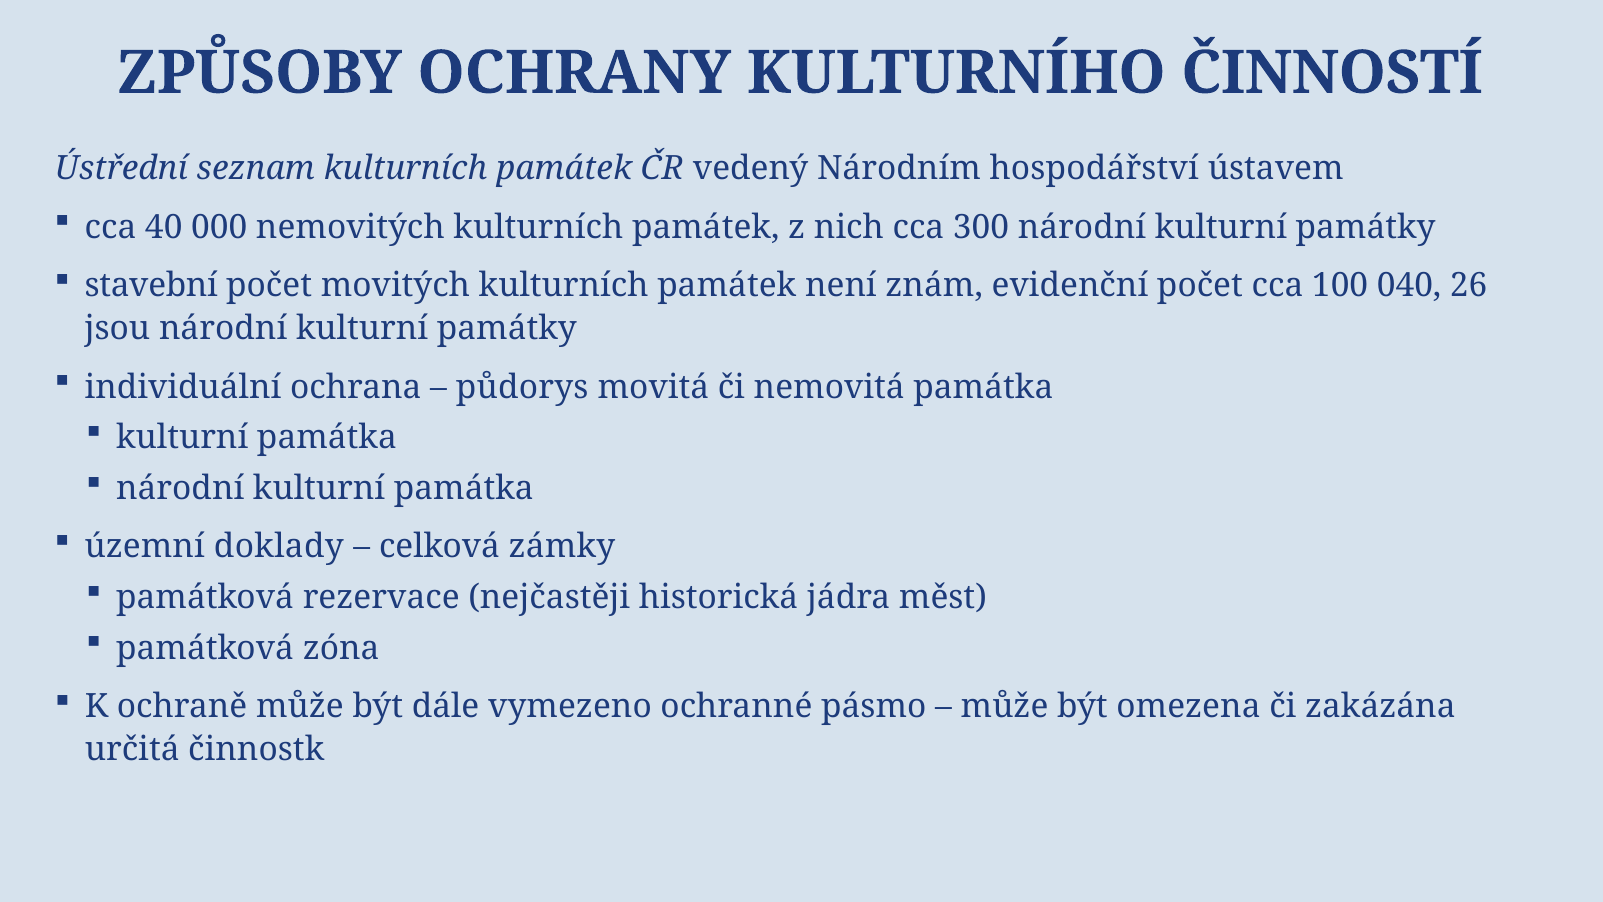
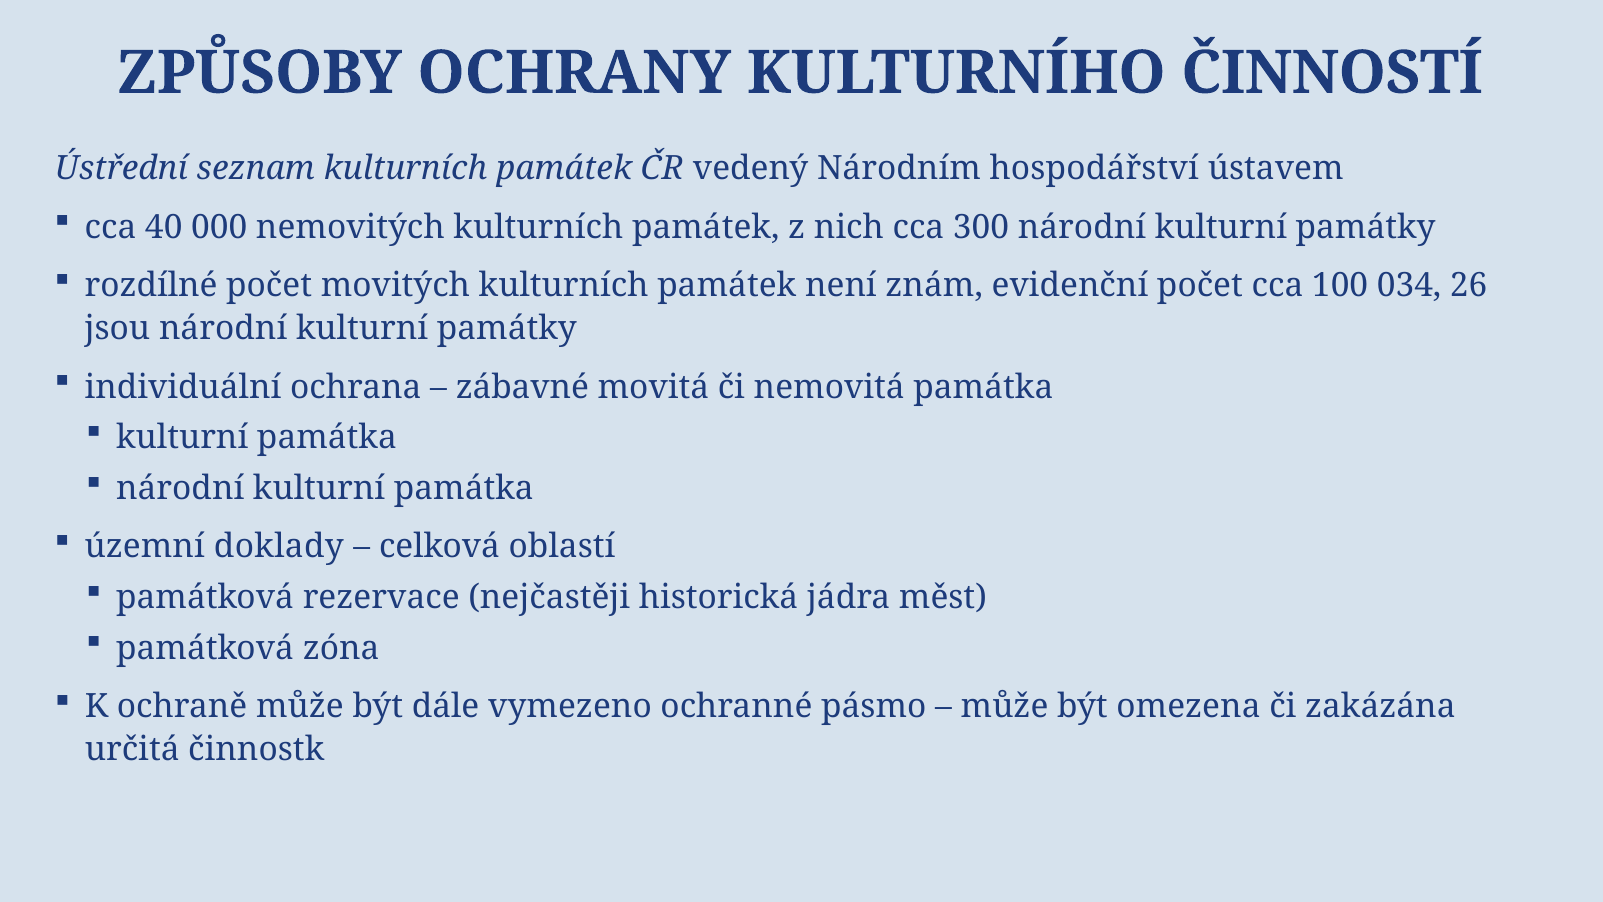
stavební: stavební -> rozdílné
040: 040 -> 034
půdorys: půdorys -> zábavné
zámky: zámky -> oblastí
